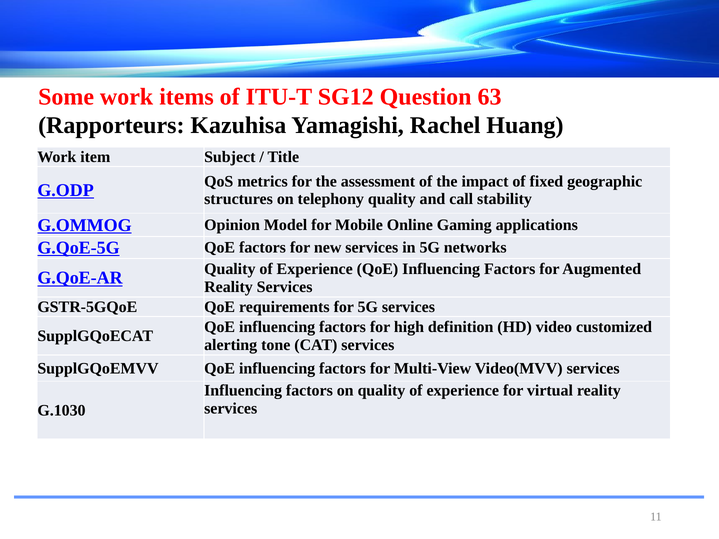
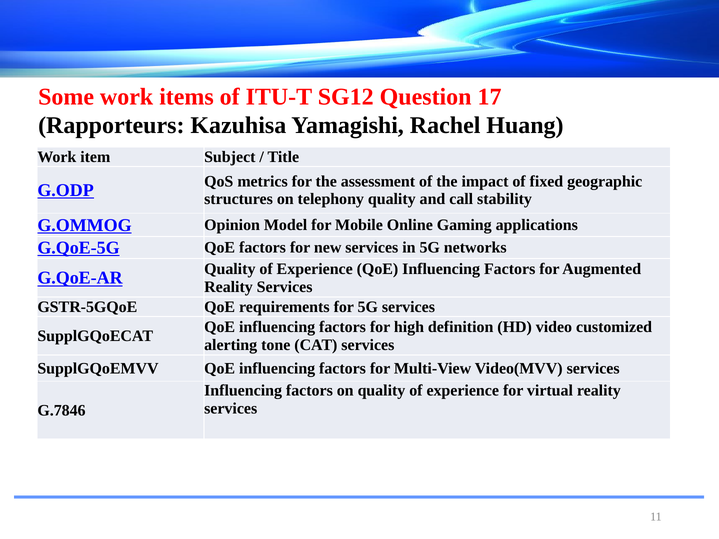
63: 63 -> 17
G.1030: G.1030 -> G.7846
